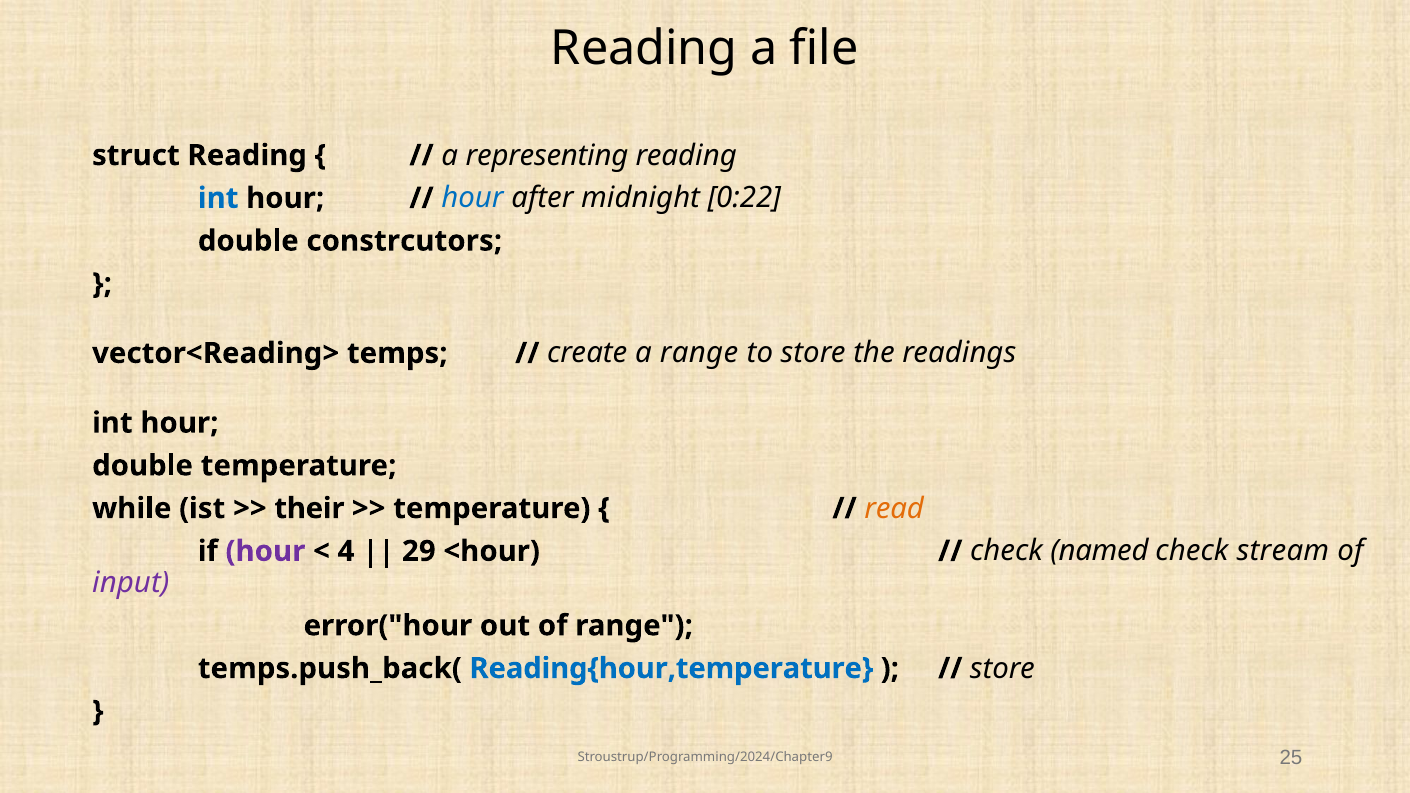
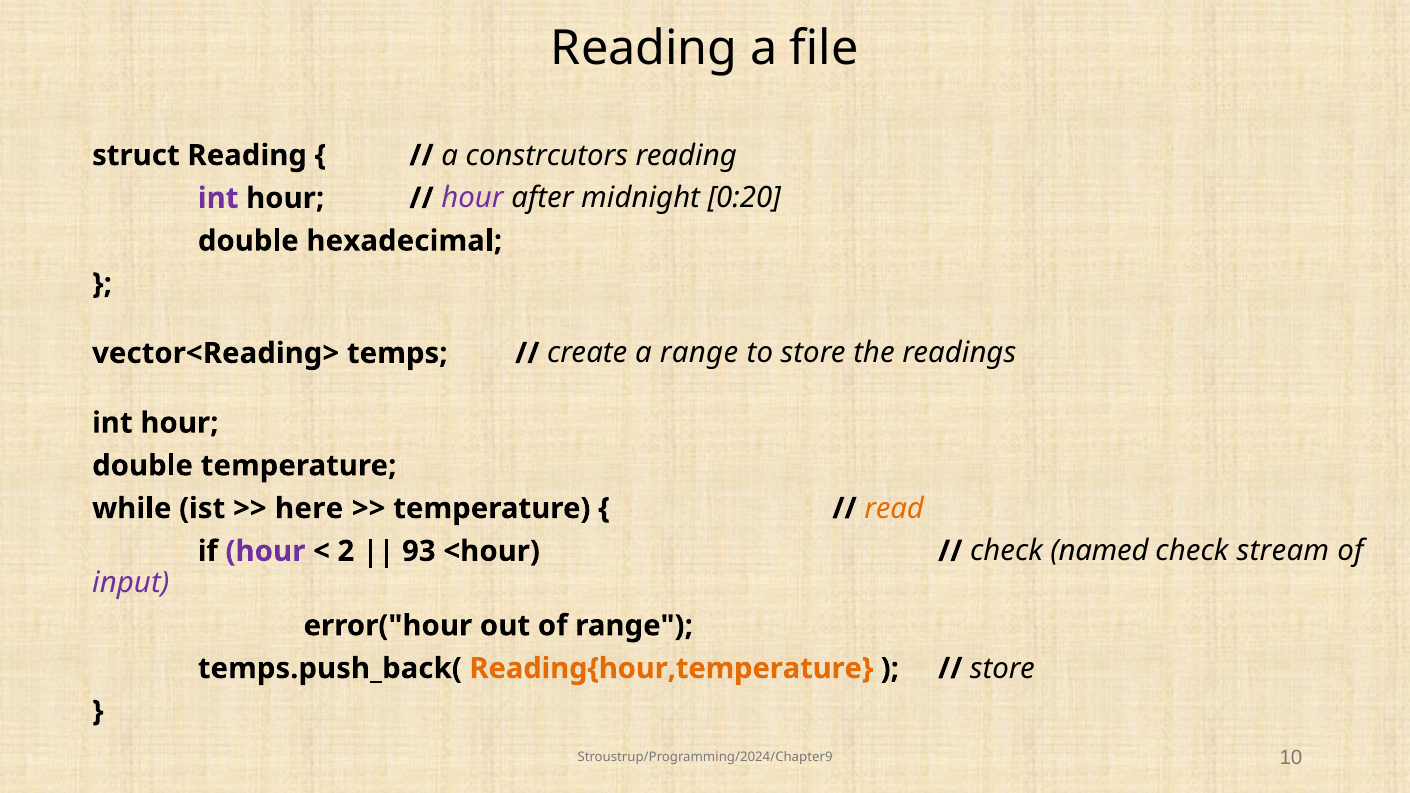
representing: representing -> constrcutors
int at (218, 198) colour: blue -> purple
hour at (473, 198) colour: blue -> purple
0:22: 0:22 -> 0:20
constrcutors: constrcutors -> hexadecimal
their: their -> here
4: 4 -> 2
29: 29 -> 93
Reading{hour,temperature colour: blue -> orange
25: 25 -> 10
